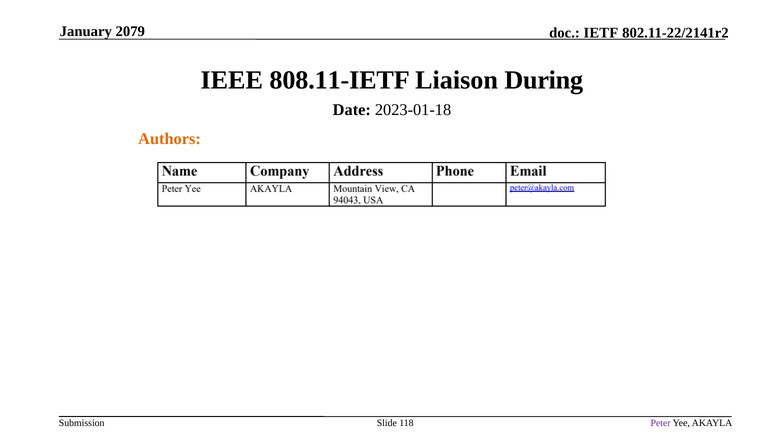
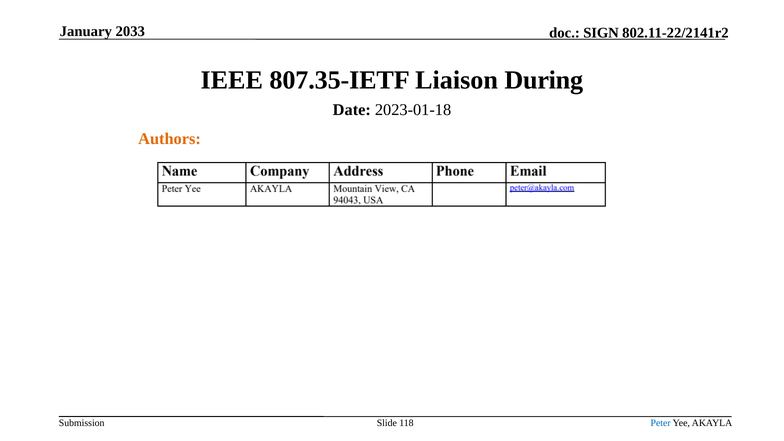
2079: 2079 -> 2033
IETF: IETF -> SIGN
808.11-IETF: 808.11-IETF -> 807.35-IETF
Peter colour: purple -> blue
